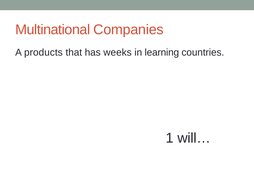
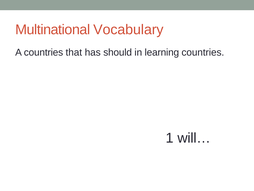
Companies: Companies -> Vocabulary
A products: products -> countries
weeks: weeks -> should
